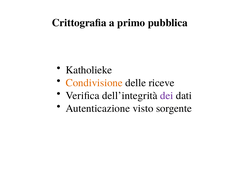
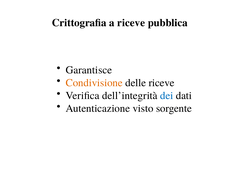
a primo: primo -> riceve
Katholieke: Katholieke -> Garantisce
dei colour: purple -> blue
